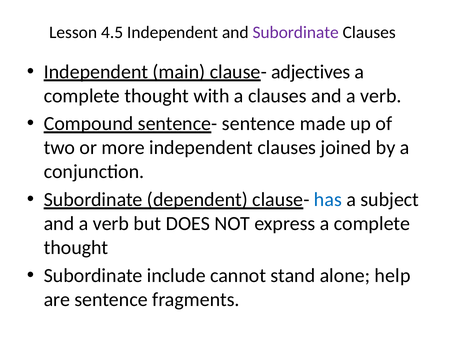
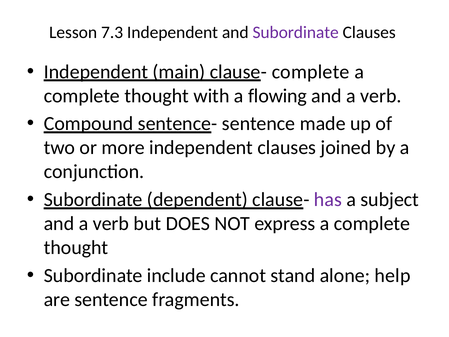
4.5: 4.5 -> 7.3
clause- adjectives: adjectives -> complete
a clauses: clauses -> flowing
has colour: blue -> purple
